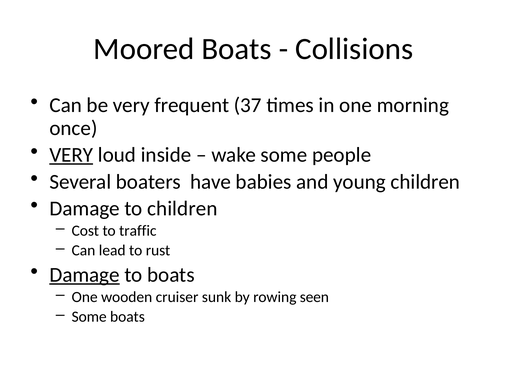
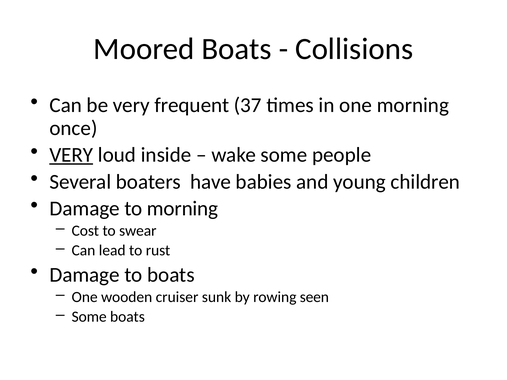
to children: children -> morning
traffic: traffic -> swear
Damage at (85, 275) underline: present -> none
